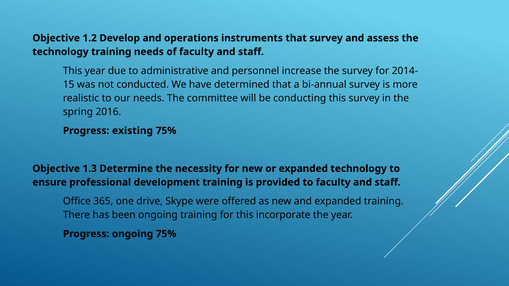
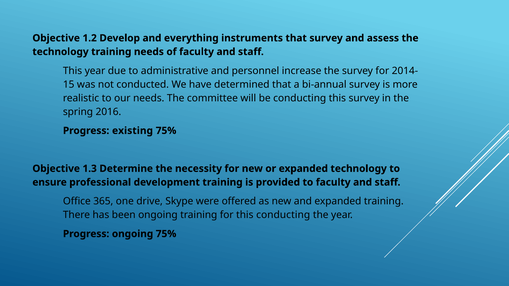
operations: operations -> everything
this incorporate: incorporate -> conducting
